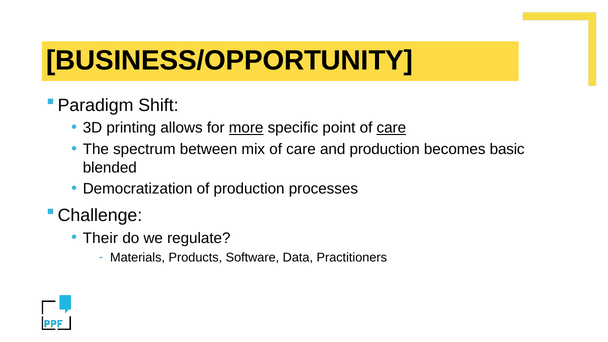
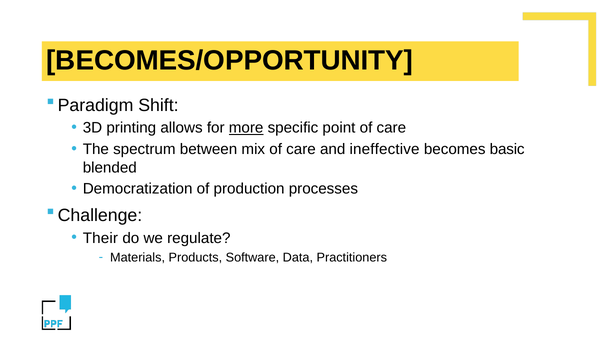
BUSINESS/OPPORTUNITY: BUSINESS/OPPORTUNITY -> BECOMES/OPPORTUNITY
care at (391, 128) underline: present -> none
and production: production -> ineffective
